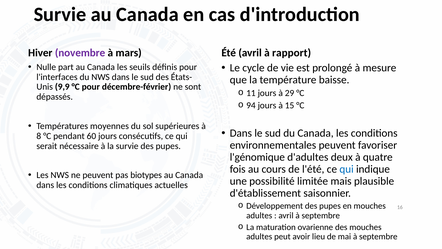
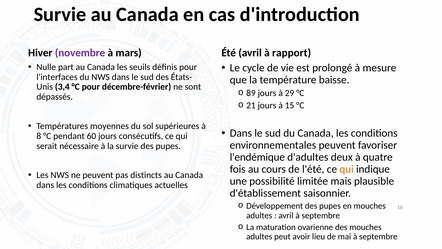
9,9: 9,9 -> 3,4
11: 11 -> 89
94: 94 -> 21
l'génomique: l'génomique -> l'endémique
qui at (347, 169) colour: blue -> orange
biotypes: biotypes -> distincts
